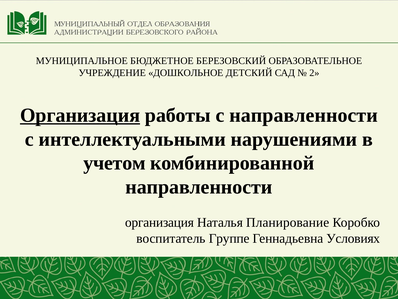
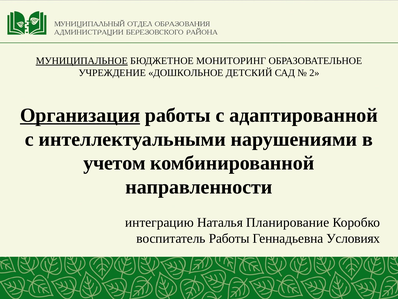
МУНИЦИПАЛЬНОЕ underline: none -> present
БЕРЕЗОВСКИЙ: БЕРЕЗОВСКИЙ -> МОНИТОРИНГ
с направленности: направленности -> адаптированной
организация at (160, 222): организация -> интеграцию
воспитатель Группе: Группе -> Работы
